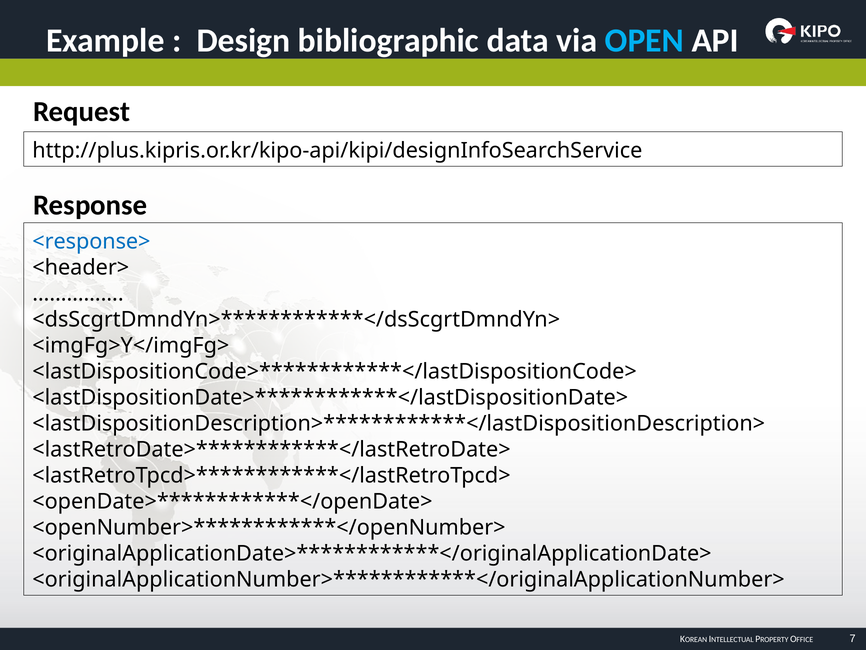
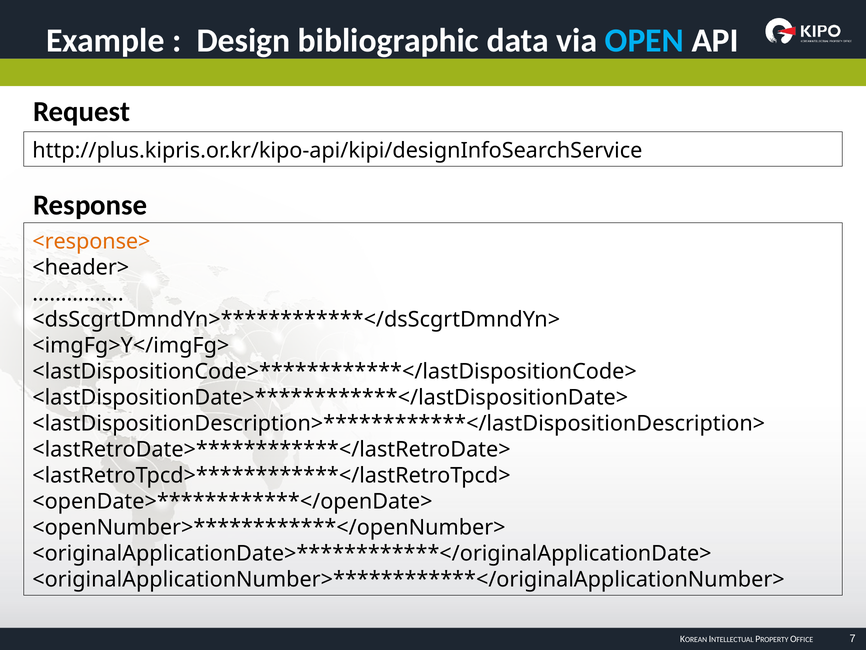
<response> colour: blue -> orange
